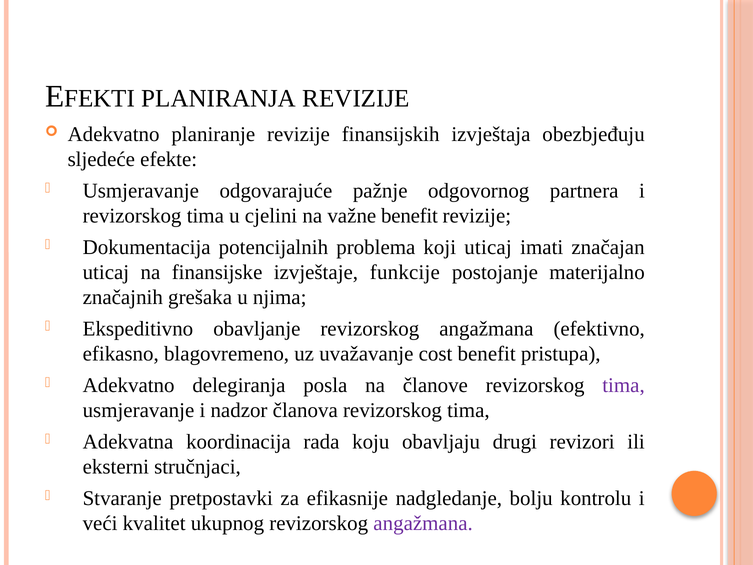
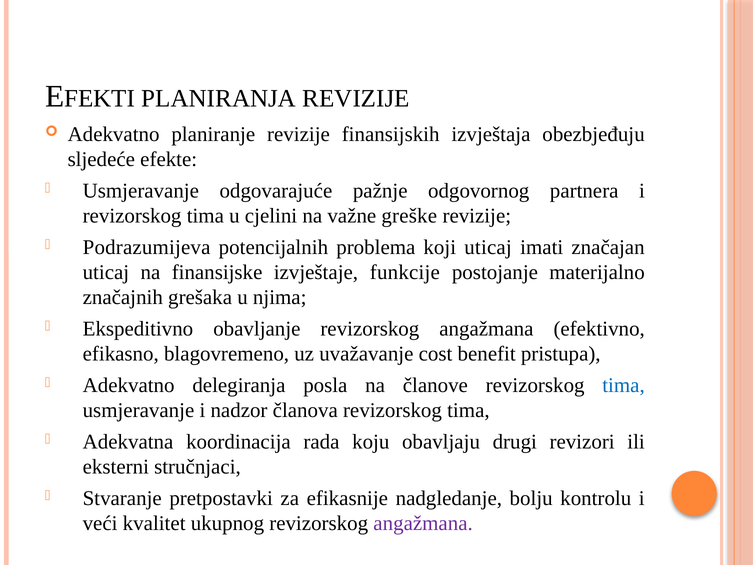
važne benefit: benefit -> greške
Dokumentacija: Dokumentacija -> Podrazumijeva
tima at (624, 385) colour: purple -> blue
